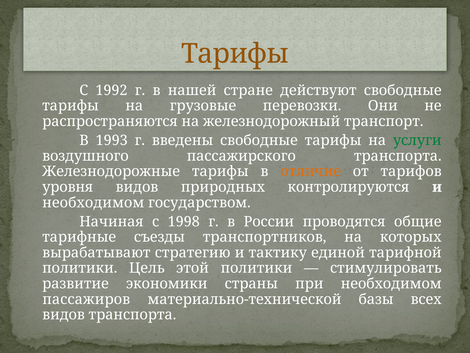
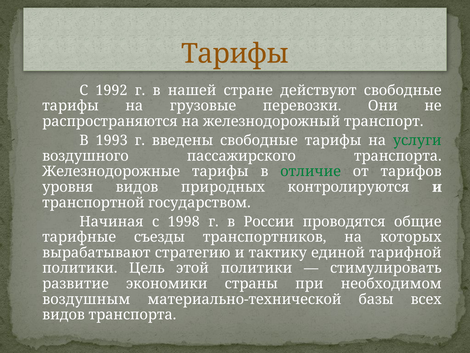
отличие colour: orange -> green
необходимом at (93, 202): необходимом -> транспортной
пассажиров: пассажиров -> воздушным
